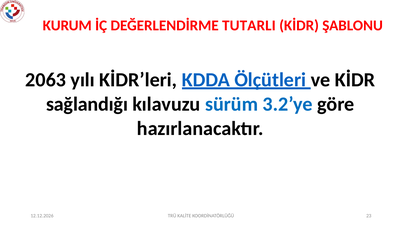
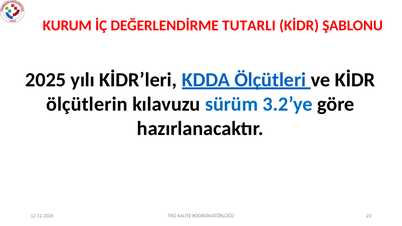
2063: 2063 -> 2025
sağlandığı: sağlandığı -> ölçütlerin
